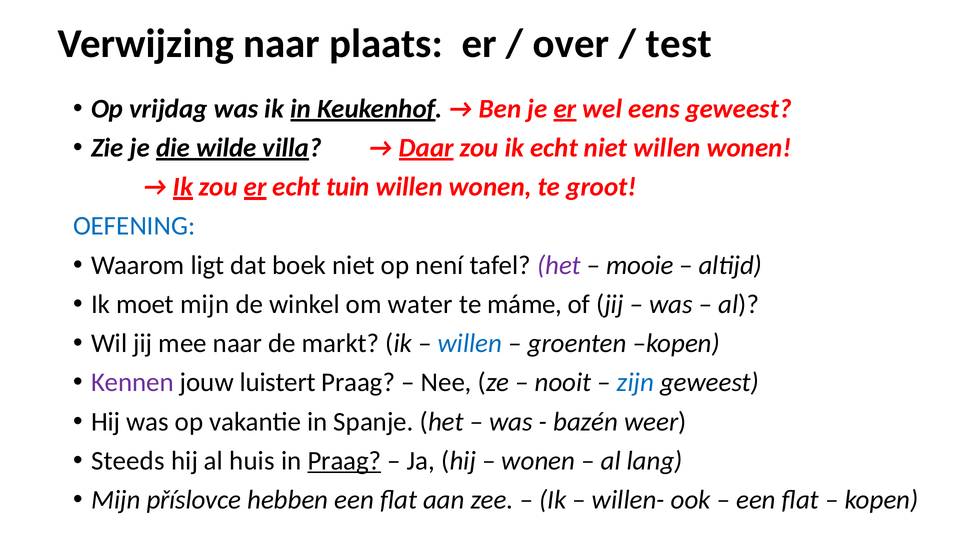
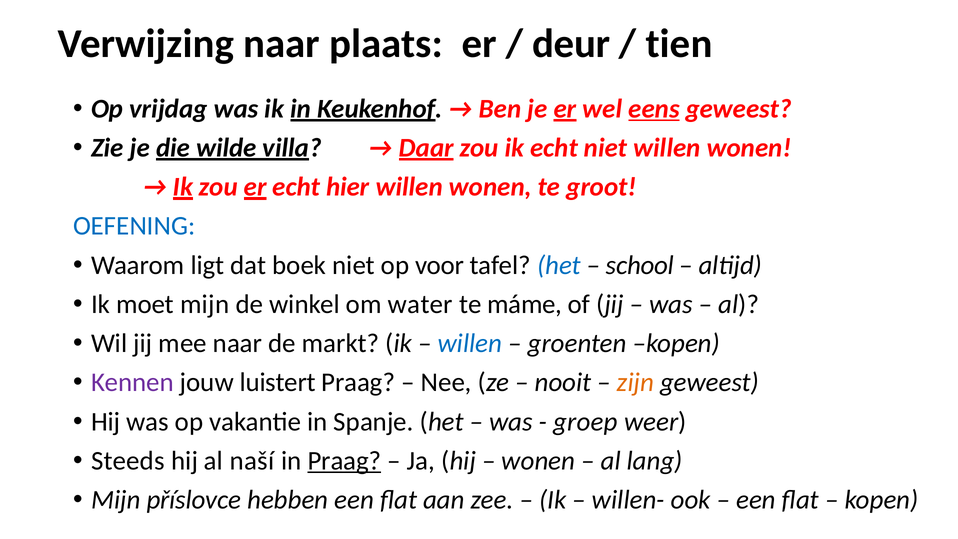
over: over -> deur
test: test -> tien
eens underline: none -> present
tuin: tuin -> hier
není: není -> voor
het at (559, 265) colour: purple -> blue
mooie: mooie -> school
zijn colour: blue -> orange
bazén: bazén -> groep
huis: huis -> naší
